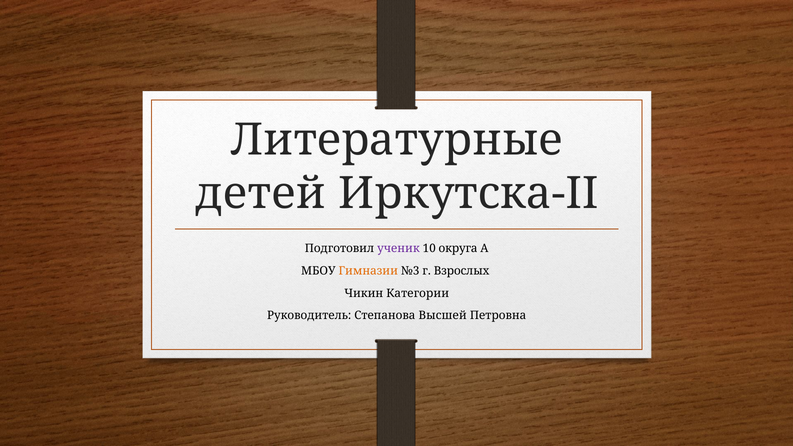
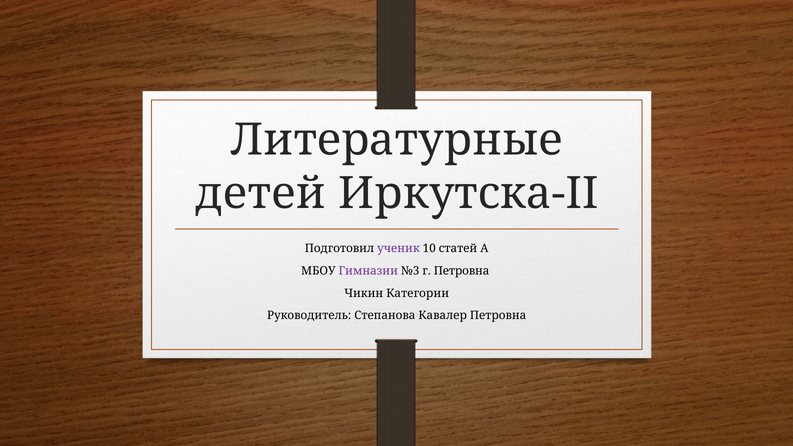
округа: округа -> статей
Гимназии colour: orange -> purple
г Взрослых: Взрослых -> Петровна
Высшей: Высшей -> Кавалер
